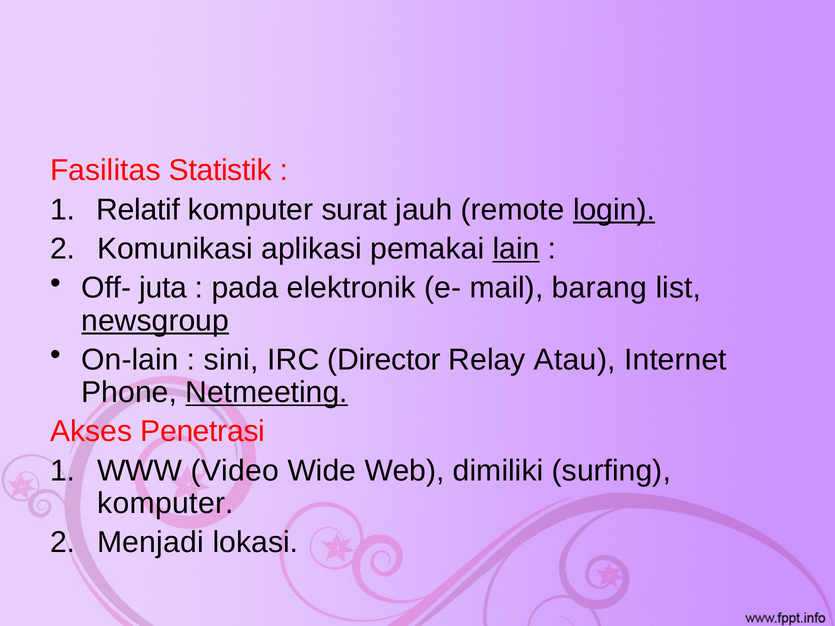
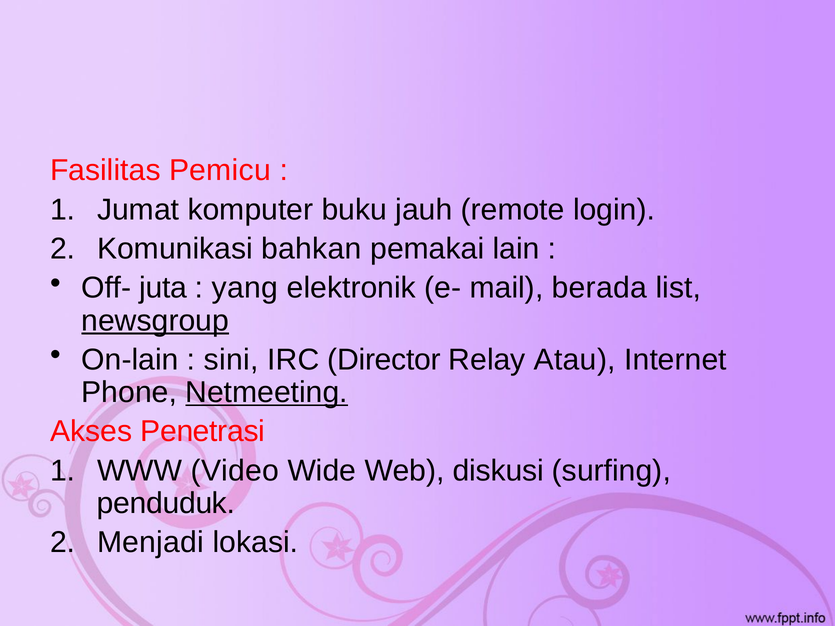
Statistik: Statistik -> Pemicu
Relatif: Relatif -> Jumat
surat: surat -> buku
login underline: present -> none
aplikasi: aplikasi -> bahkan
lain underline: present -> none
pada: pada -> yang
barang: barang -> berada
dimiliki: dimiliki -> diskusi
komputer at (166, 503): komputer -> penduduk
